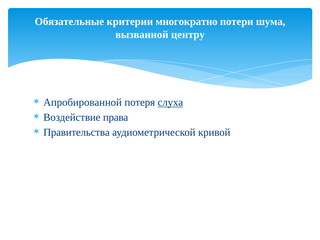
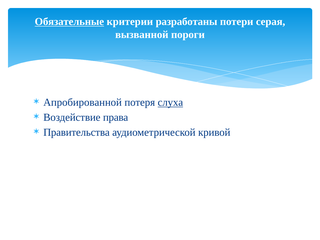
Обязательные underline: none -> present
многократно: многократно -> разработаны
шума: шума -> серая
центру: центру -> пороги
